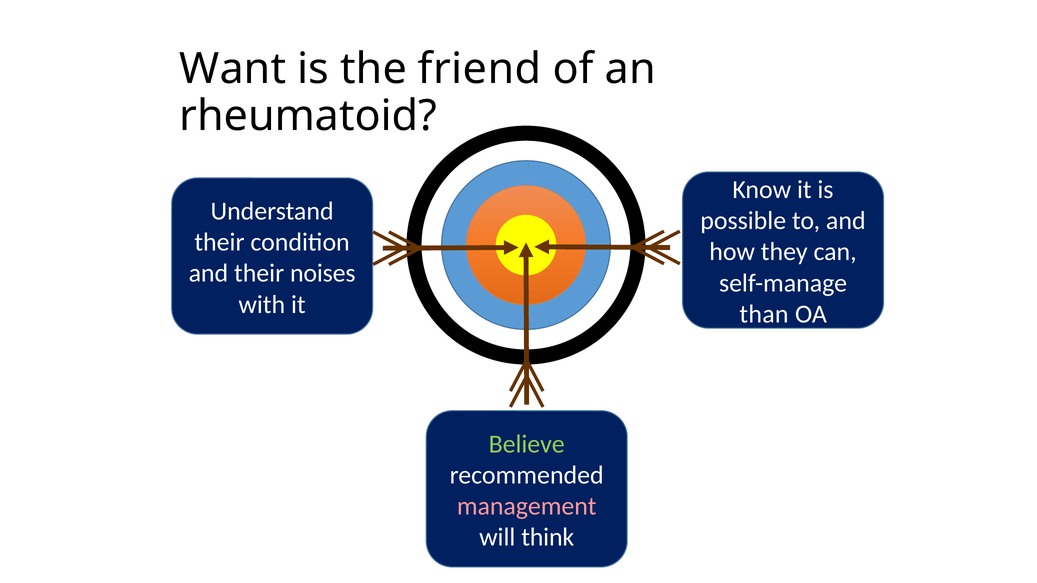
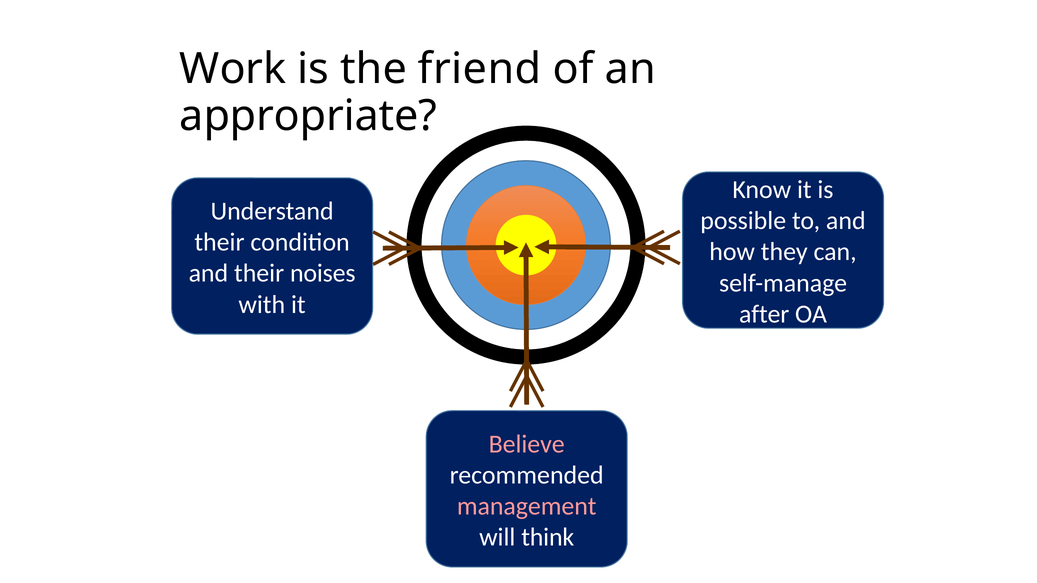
Want: Want -> Work
rheumatoid: rheumatoid -> appropriate
than: than -> after
Believe colour: light green -> pink
